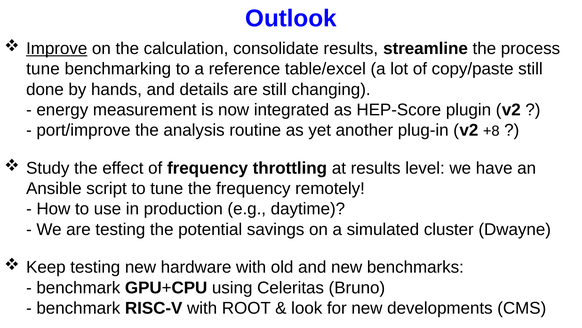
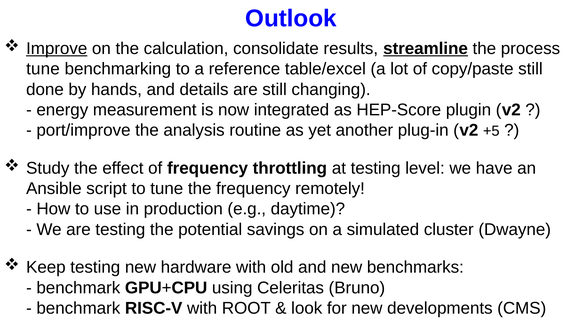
streamline underline: none -> present
+8: +8 -> +5
at results: results -> testing
